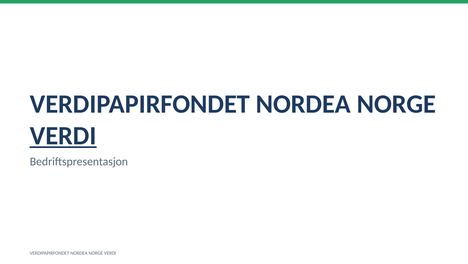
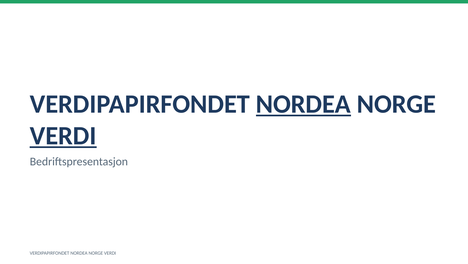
NORDEA at (303, 104) underline: none -> present
